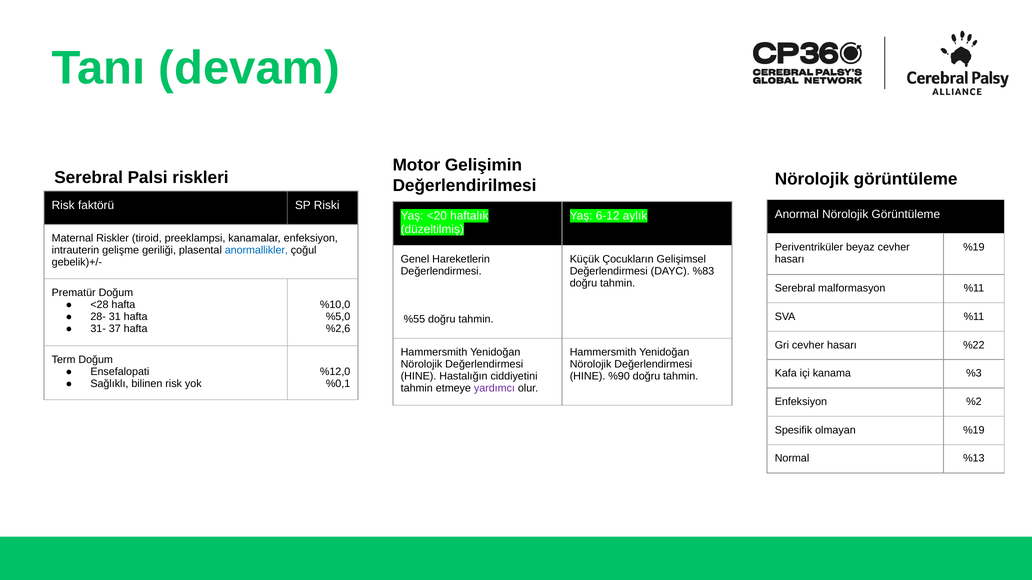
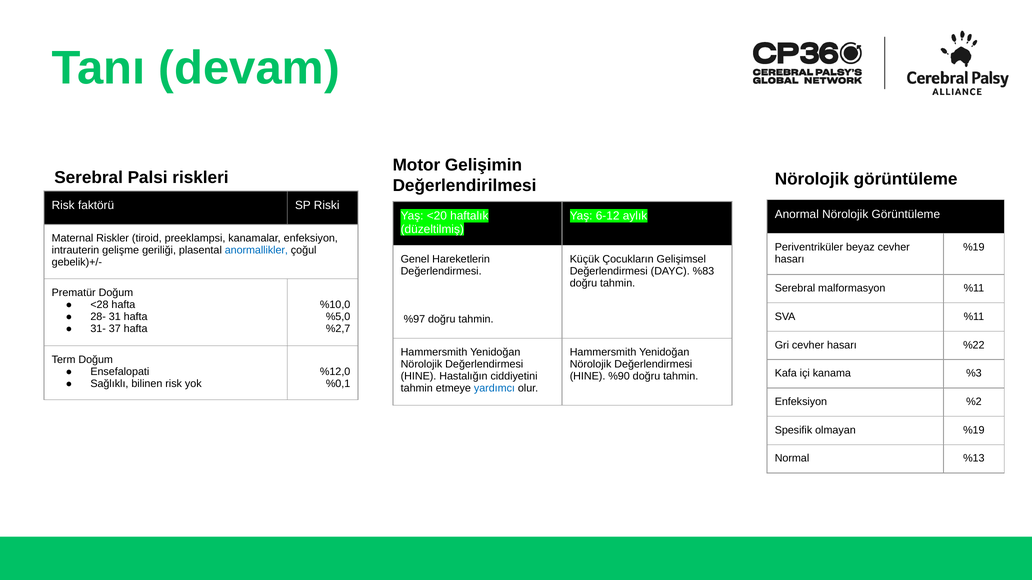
%55: %55 -> %97
%2,6: %2,6 -> %2,7
yardımcı colour: purple -> blue
